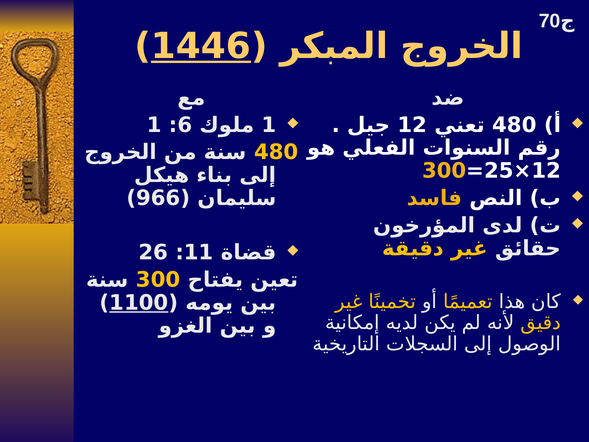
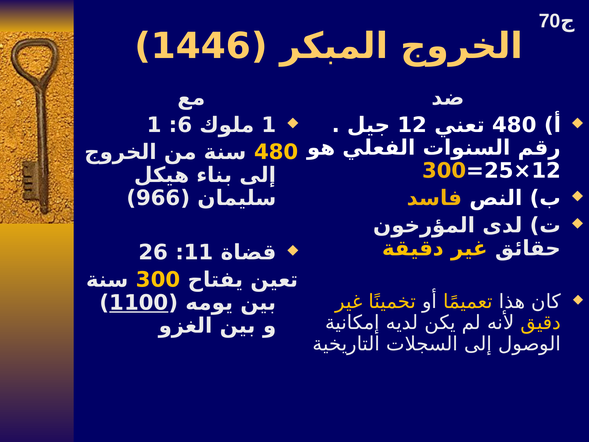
1446 underline: present -> none
